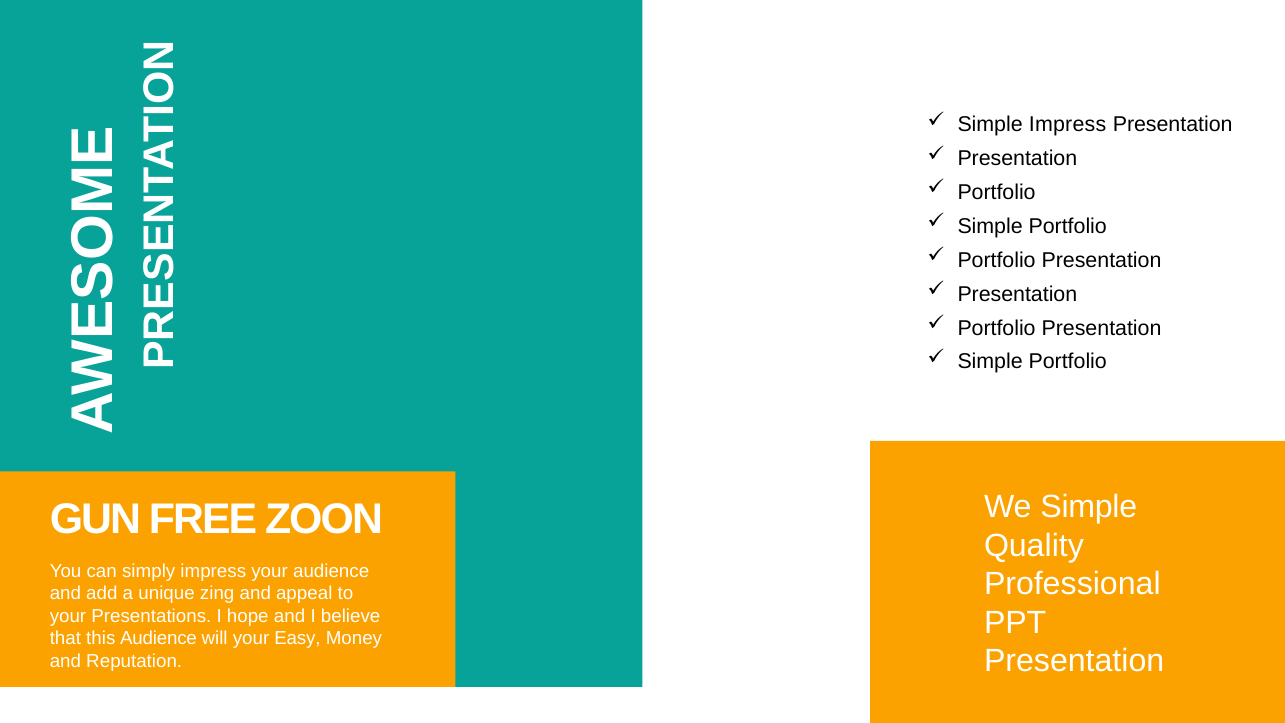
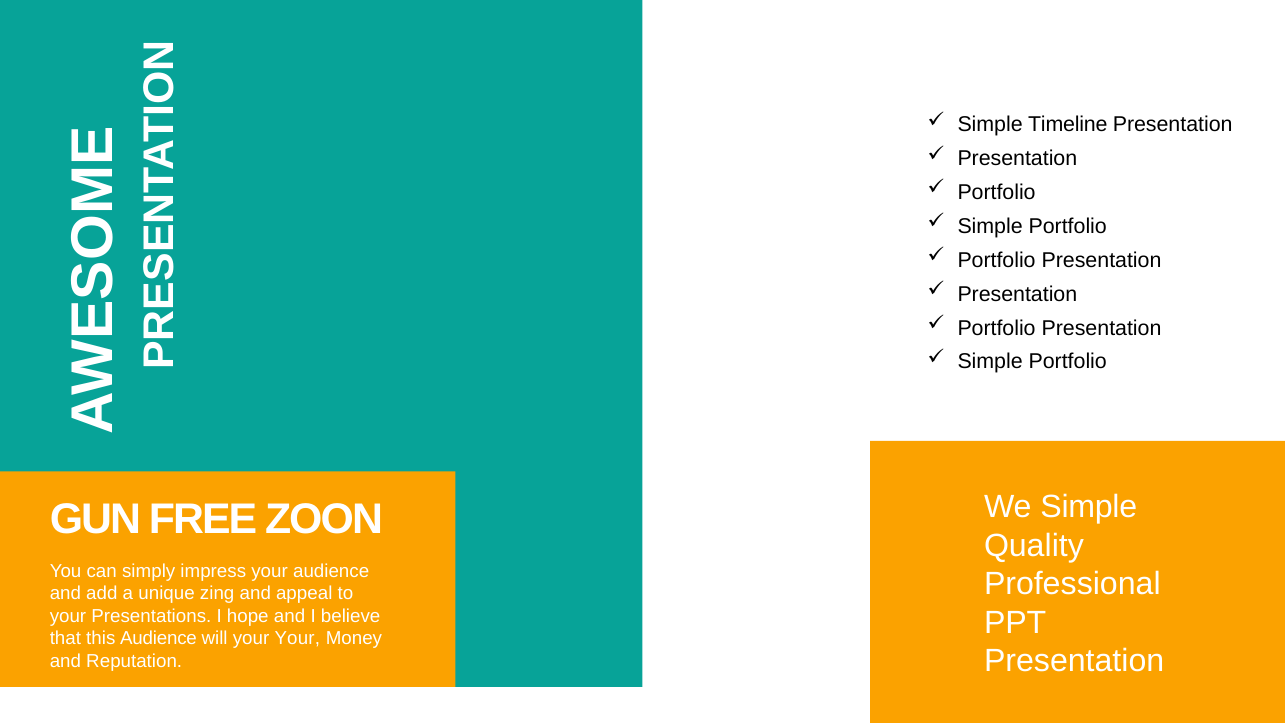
Simple Impress: Impress -> Timeline
your Easy: Easy -> Your
